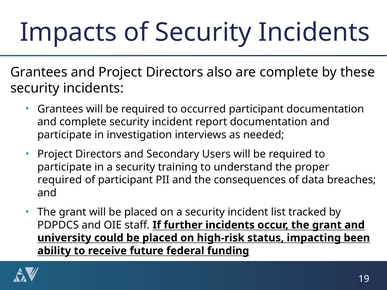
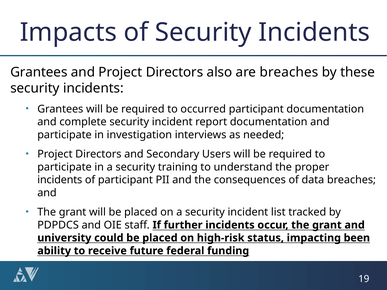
are complete: complete -> breaches
required at (60, 180): required -> incidents
